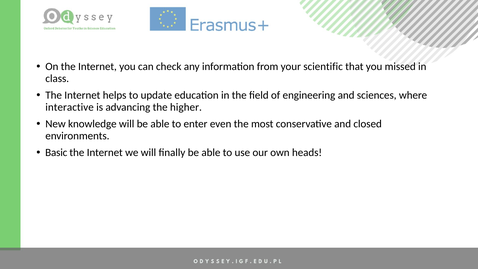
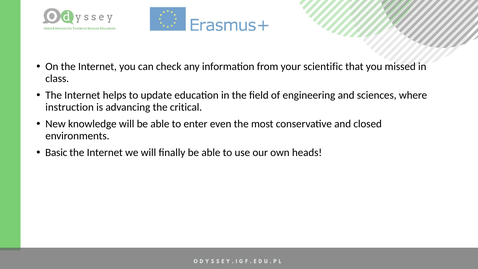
interactive: interactive -> instruction
higher: higher -> critical
